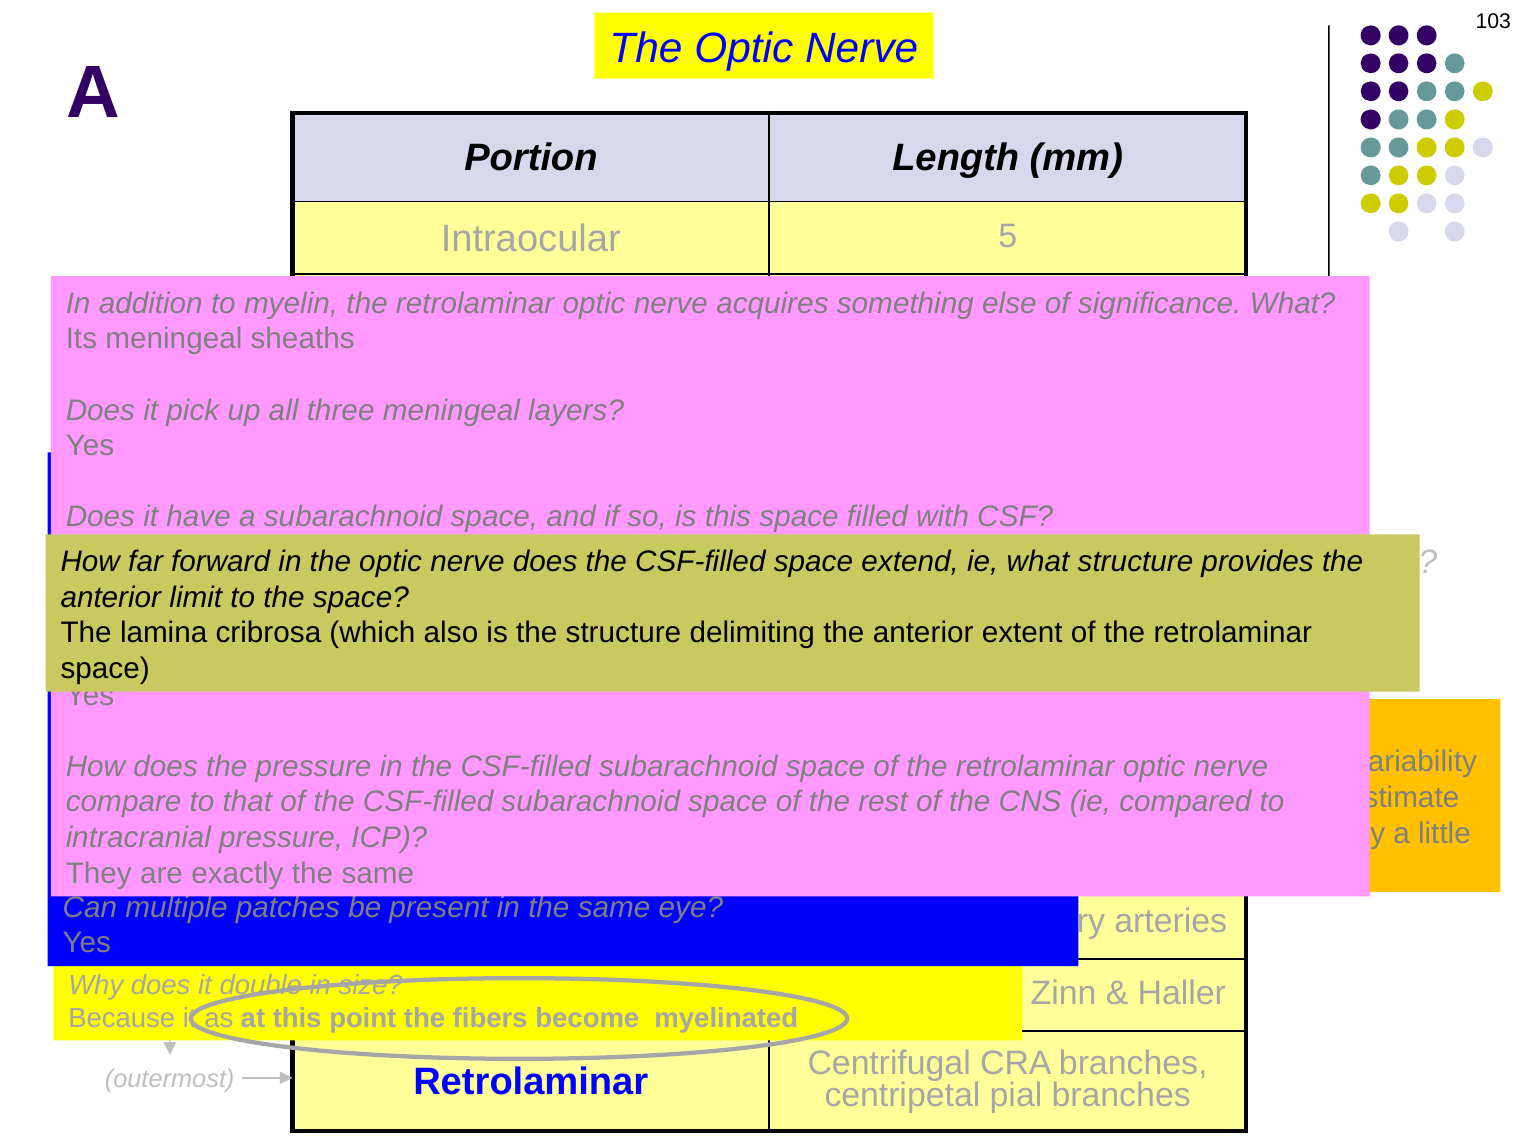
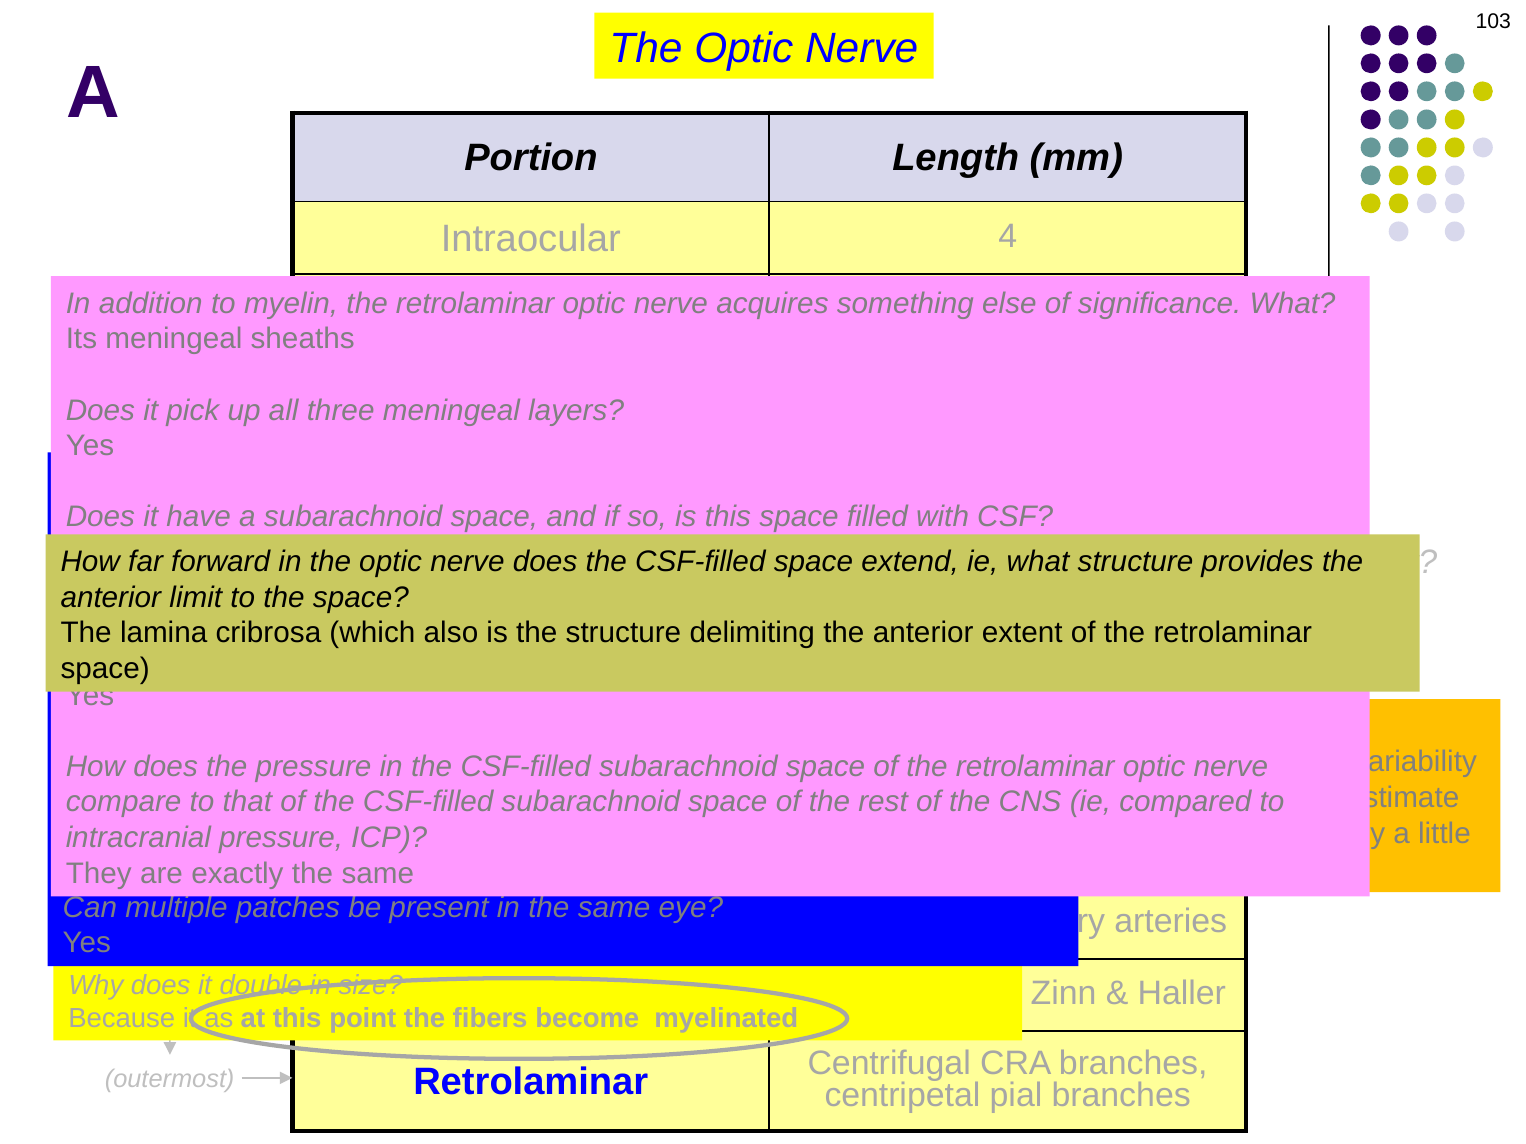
5: 5 -> 4
